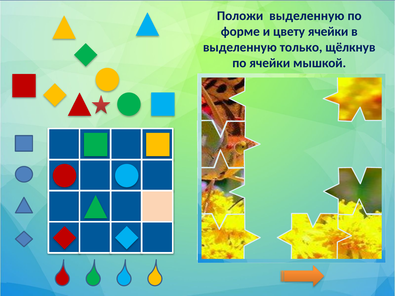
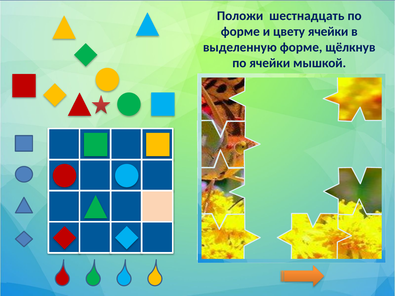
Положи выделенную: выделенную -> шестнадцать
выделенную только: только -> форме
